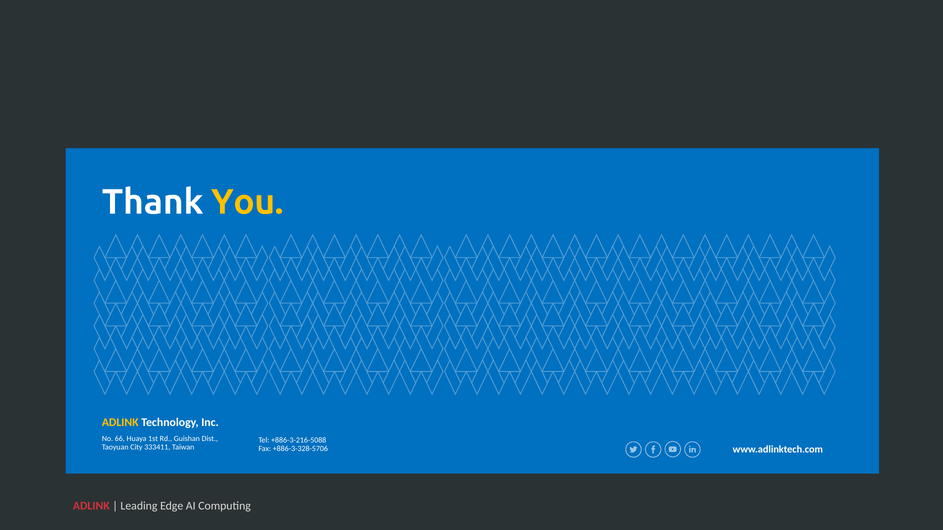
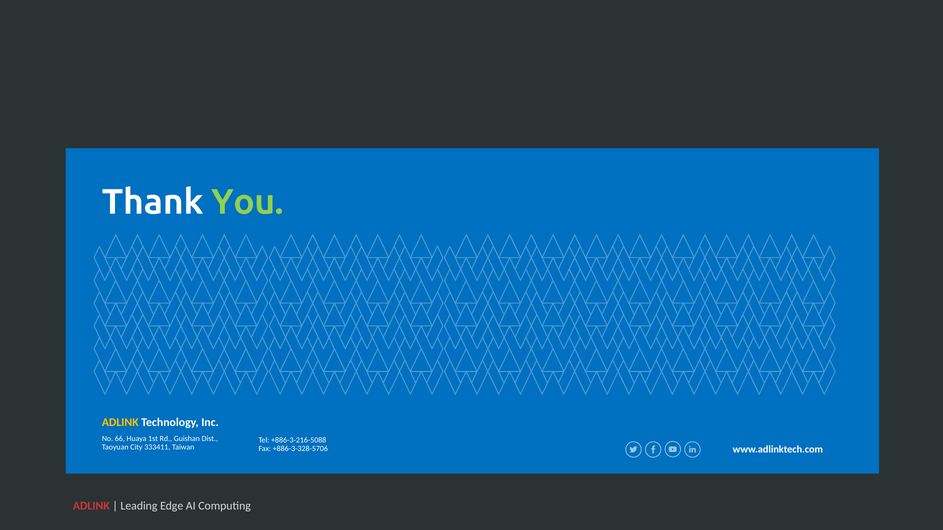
You colour: yellow -> light green
